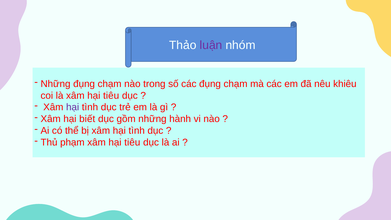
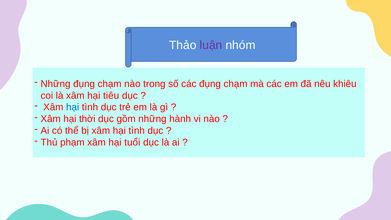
hại at (73, 107) colour: purple -> blue
biết: biết -> thời
phạm xâm hại tiêu: tiêu -> tuổi
